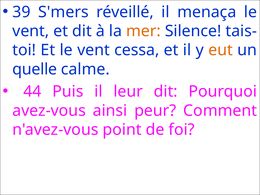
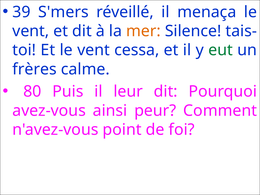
eut colour: orange -> green
quelle: quelle -> frères
44: 44 -> 80
